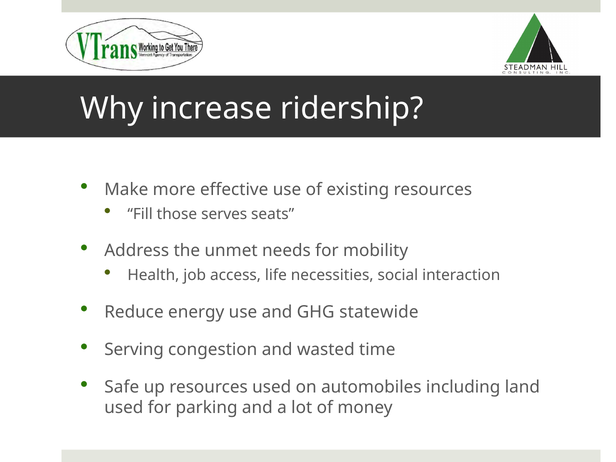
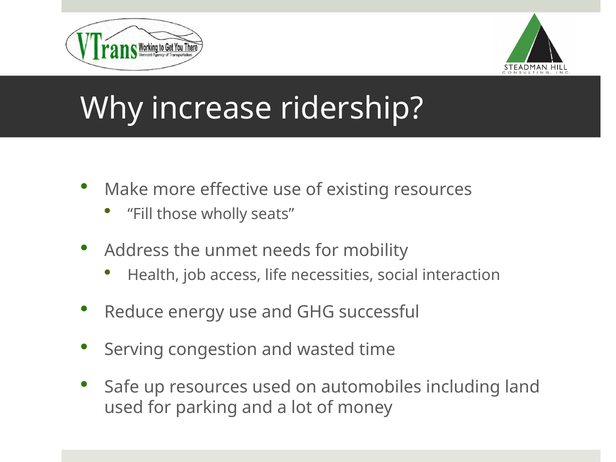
serves: serves -> wholly
statewide: statewide -> successful
